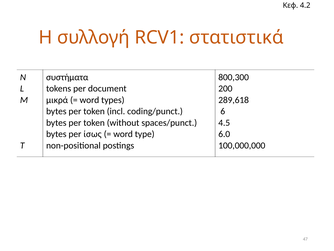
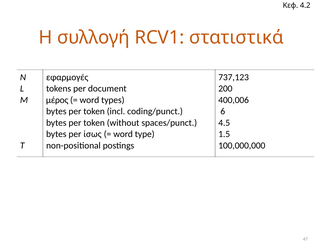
συστήματα: συστήματα -> εφαρμογές
800,300: 800,300 -> 737,123
μικρά: μικρά -> μέρος
289,618: 289,618 -> 400,006
6.0: 6.0 -> 1.5
